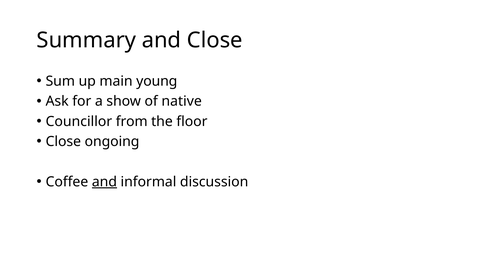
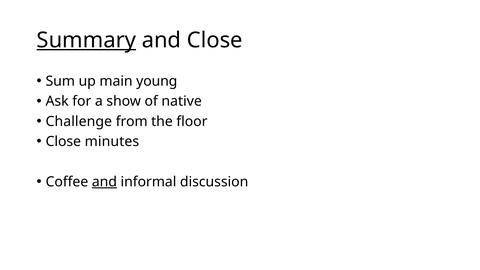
Summary underline: none -> present
Councillor: Councillor -> Challenge
ongoing: ongoing -> minutes
